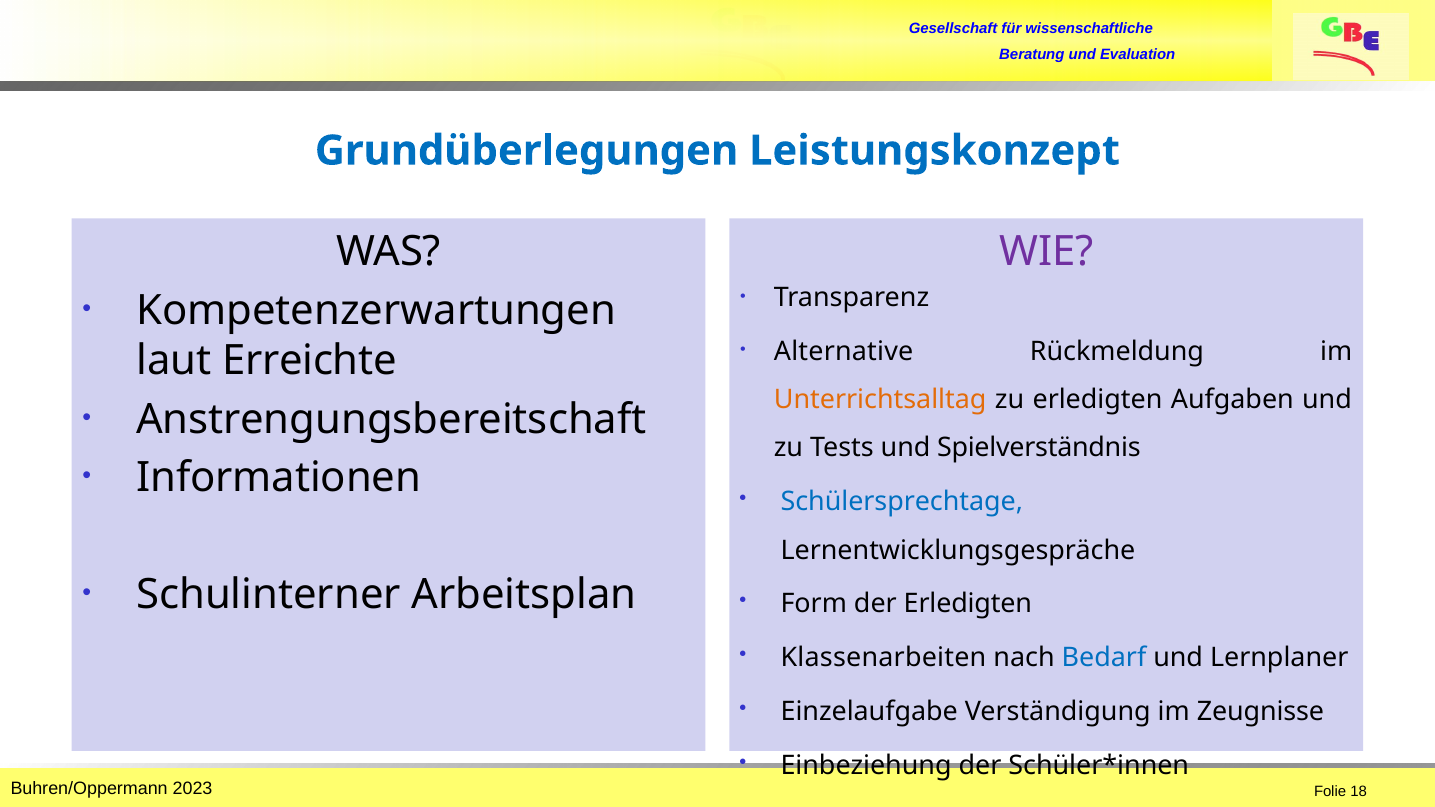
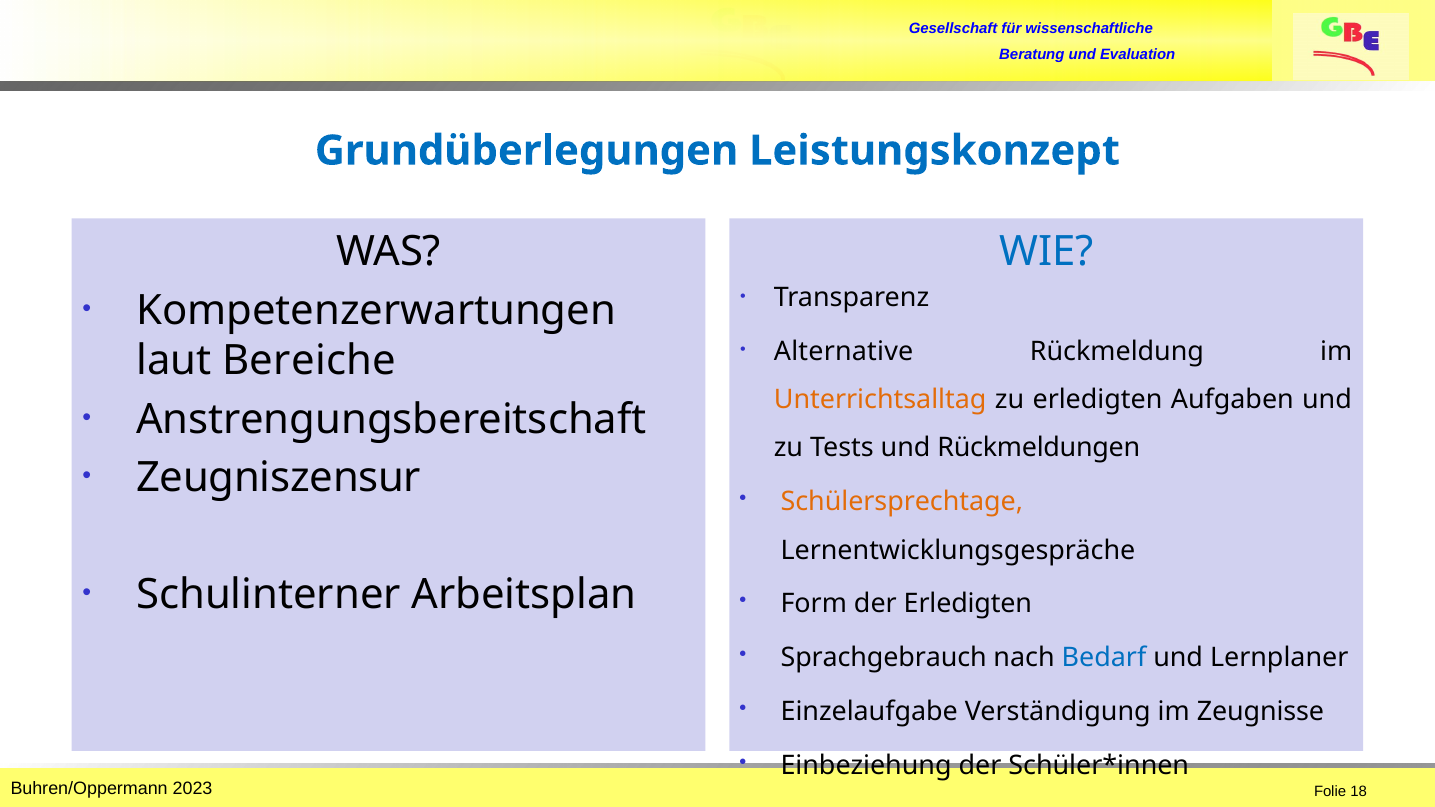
WIE colour: purple -> blue
Erreichte: Erreichte -> Bereiche
Spielverständnis: Spielverständnis -> Rückmeldungen
Informationen: Informationen -> Zeugniszensur
Schülersprechtage colour: blue -> orange
Klassenarbeiten: Klassenarbeiten -> Sprachgebrauch
